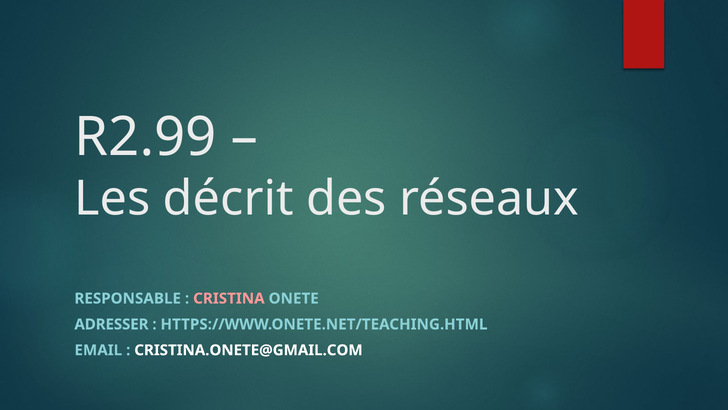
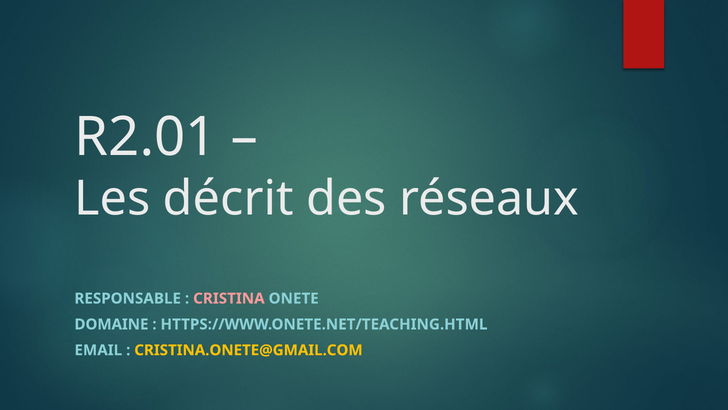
R2.99: R2.99 -> R2.01
ADRESSER: ADRESSER -> DOMAINE
CRISTINA.ONETE@GMAIL.COM colour: white -> yellow
